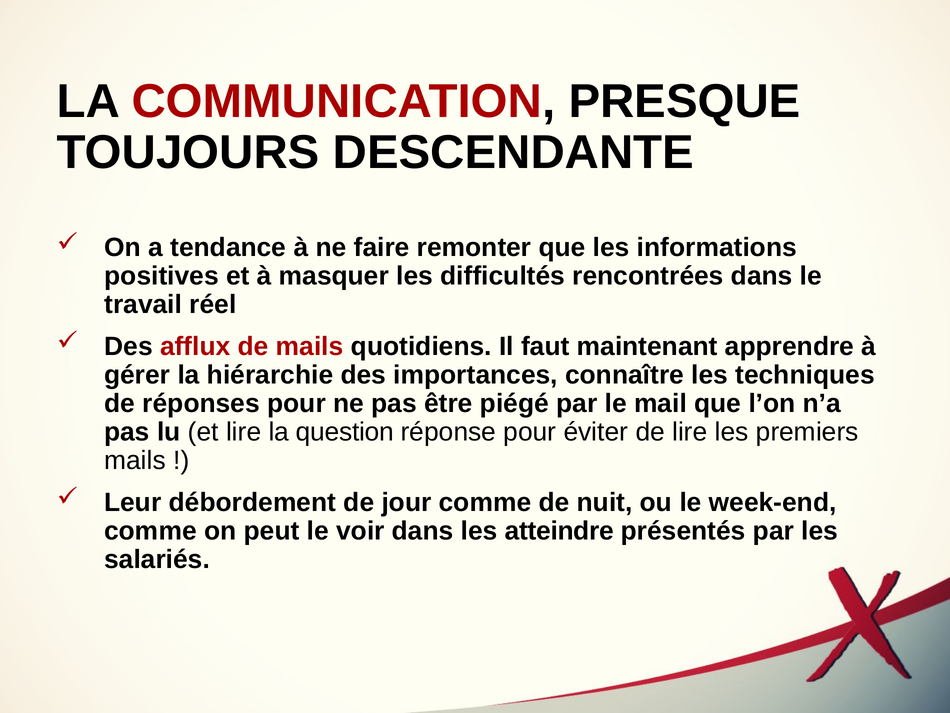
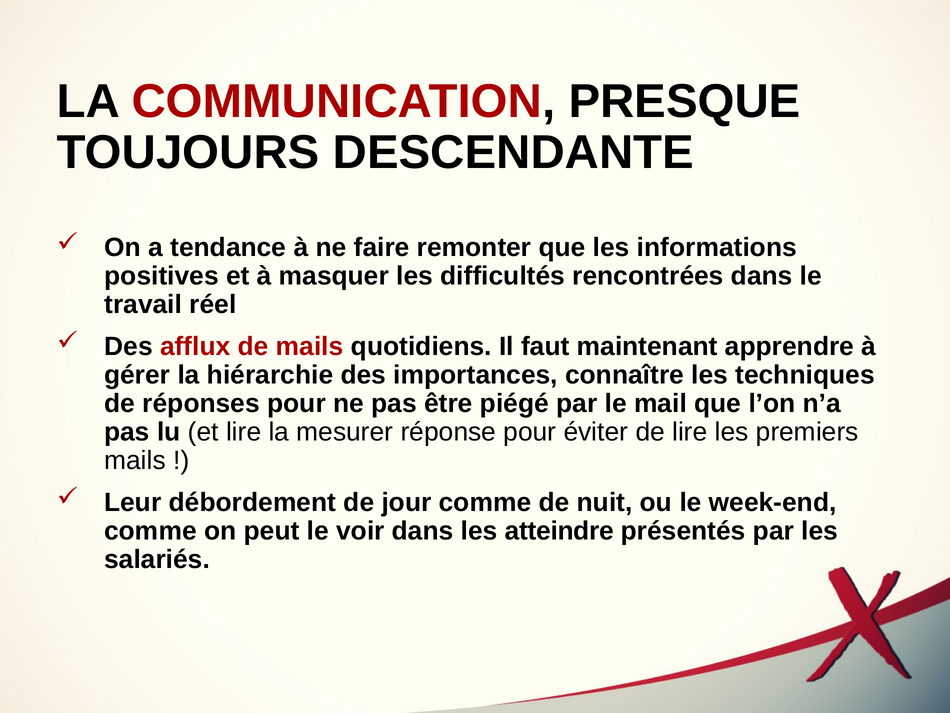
question: question -> mesurer
